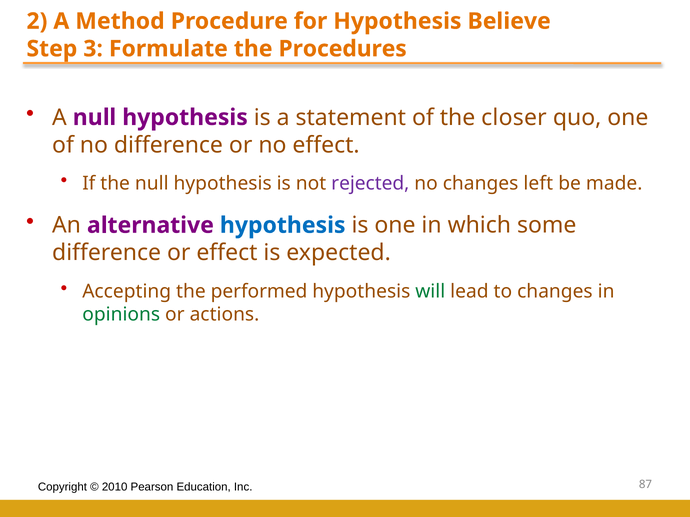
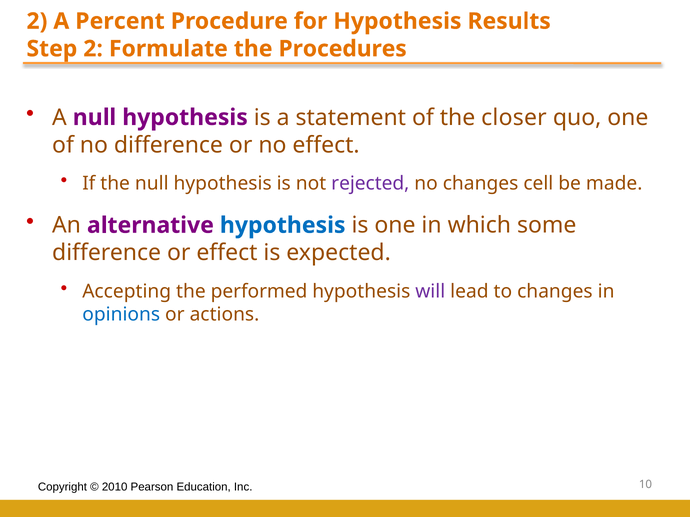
Method: Method -> Percent
Believe: Believe -> Results
Step 3: 3 -> 2
left: left -> cell
will colour: green -> purple
opinions colour: green -> blue
87: 87 -> 10
